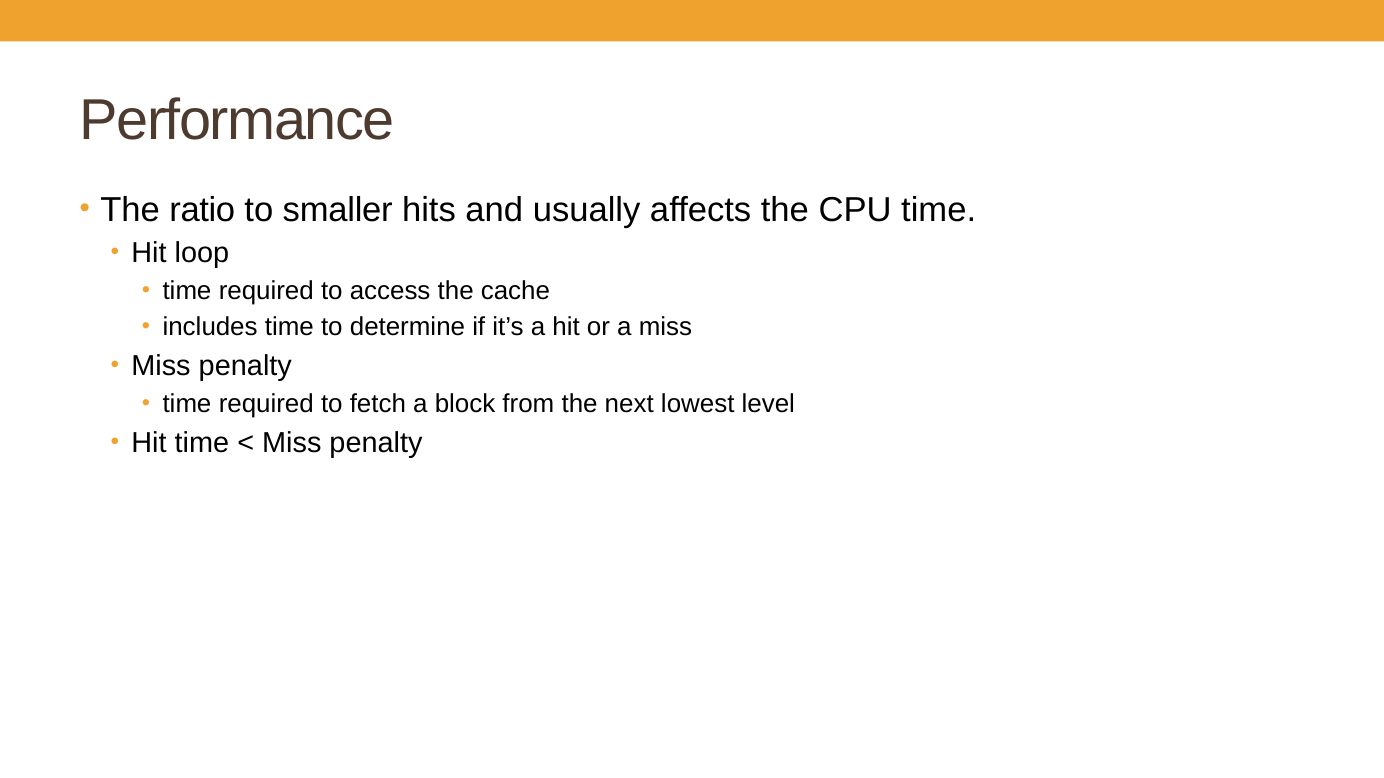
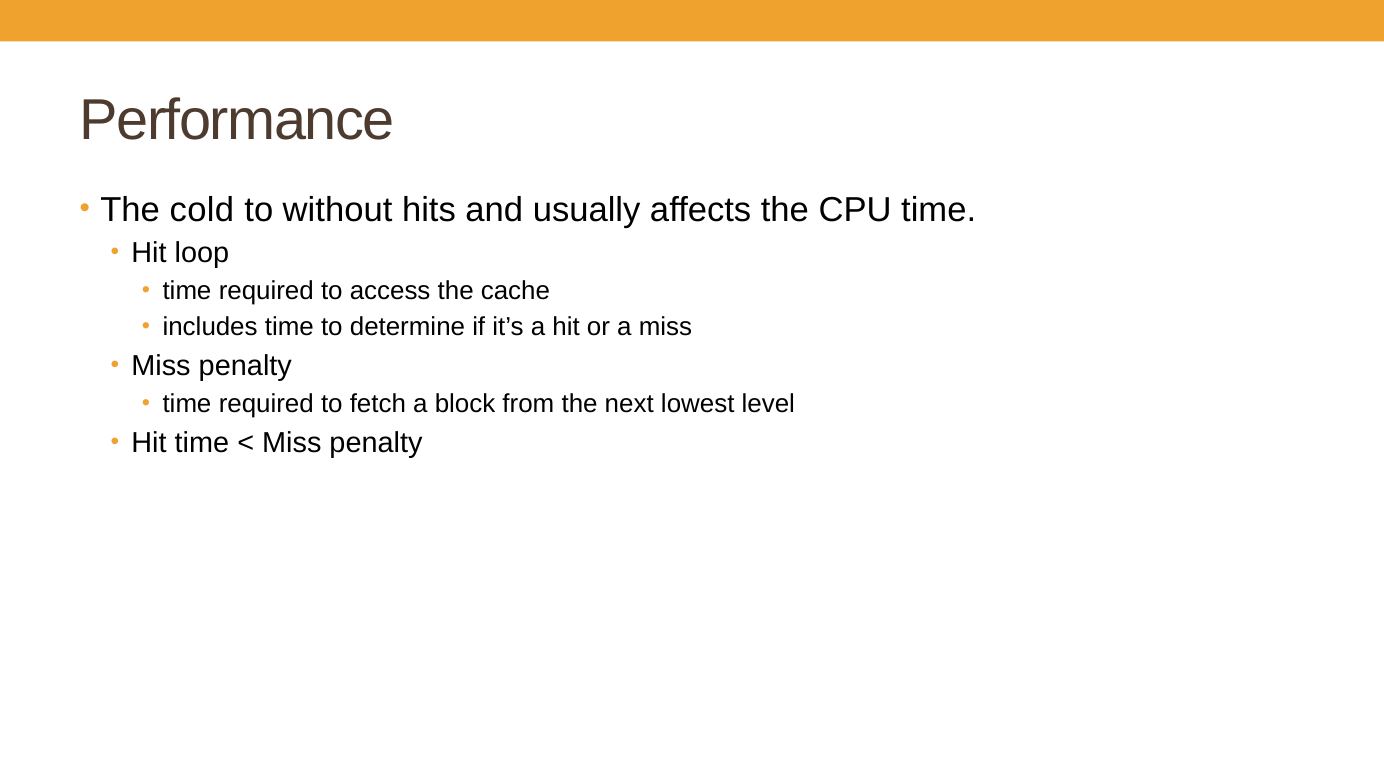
ratio: ratio -> cold
smaller: smaller -> without
